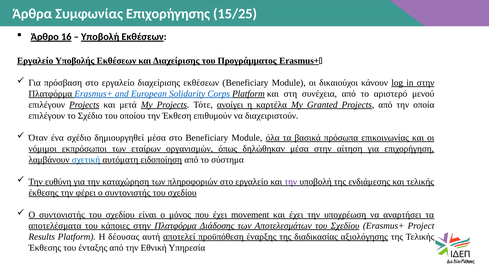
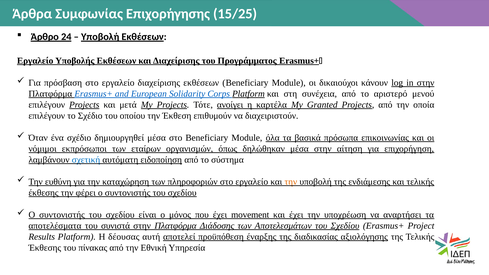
16: 16 -> 24
την at (291, 182) colour: purple -> orange
κάποιες: κάποιες -> συνιστά
ένταξης: ένταξης -> πίνακας
